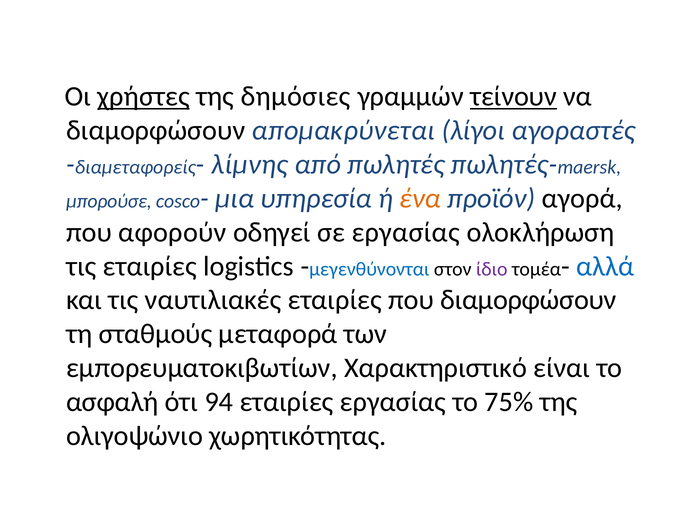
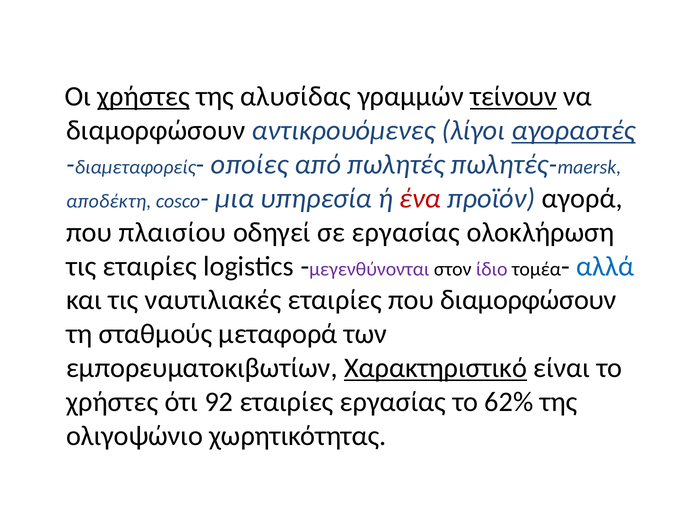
δημόσιες: δημόσιες -> αλυσίδας
απομακρύνεται: απομακρύνεται -> αντικρουόμενες
αγοραστές underline: none -> present
λίμνης: λίμνης -> οποίες
μπορούσε: μπορούσε -> αποδέκτη
ένα colour: orange -> red
αφορούν: αφορούν -> πλαισίου
μεγενθύνονται colour: blue -> purple
Χαρακτηριστικό underline: none -> present
ασφαλή at (112, 402): ασφαλή -> χρήστες
94: 94 -> 92
75%: 75% -> 62%
